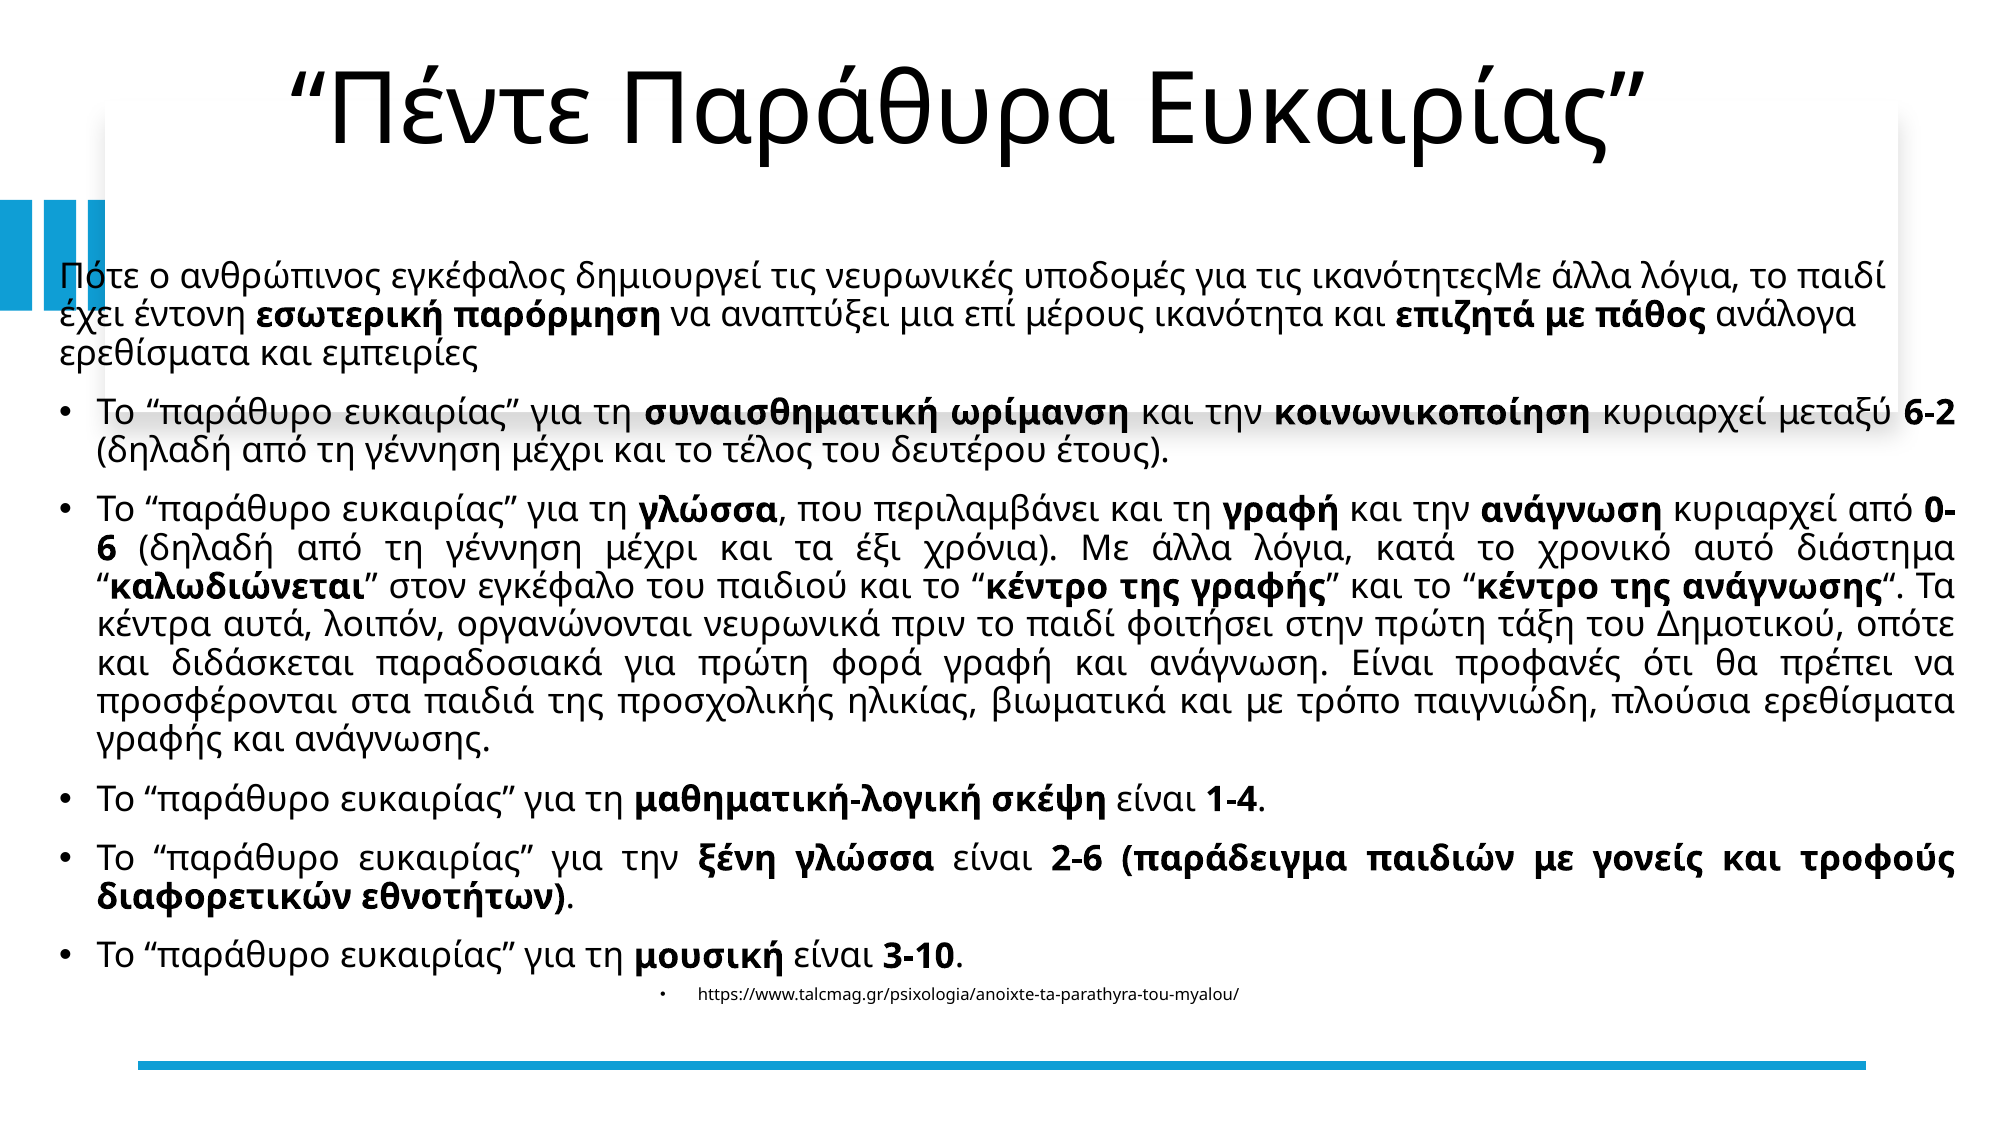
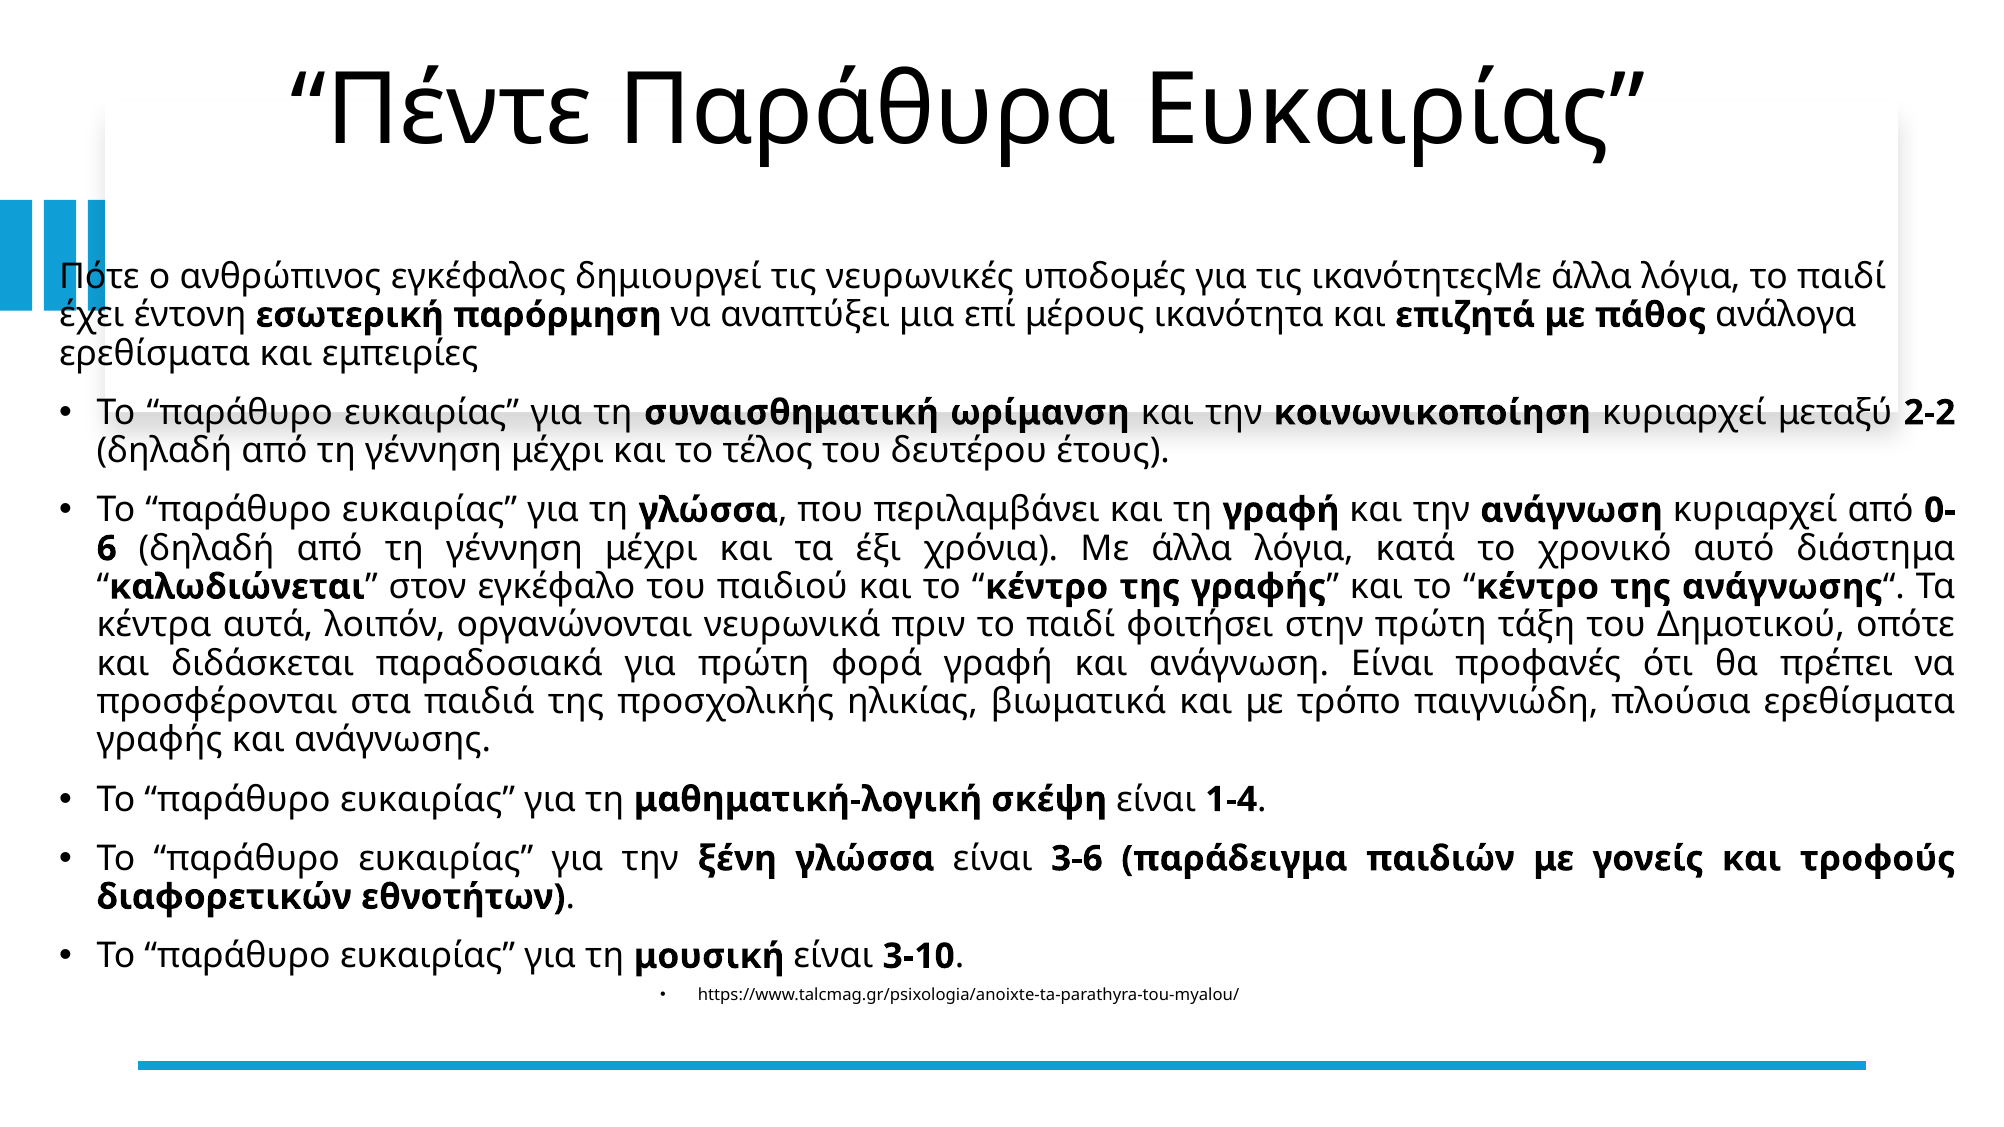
6-2: 6-2 -> 2-2
2-6: 2-6 -> 3-6
